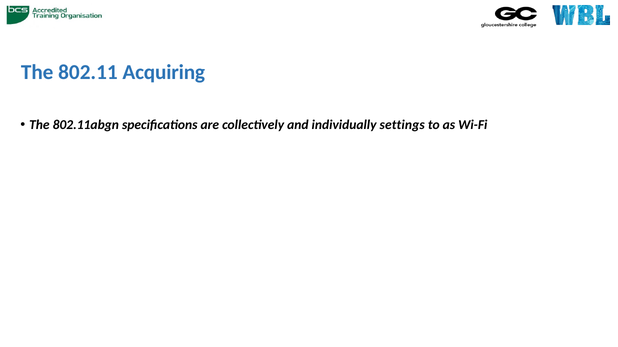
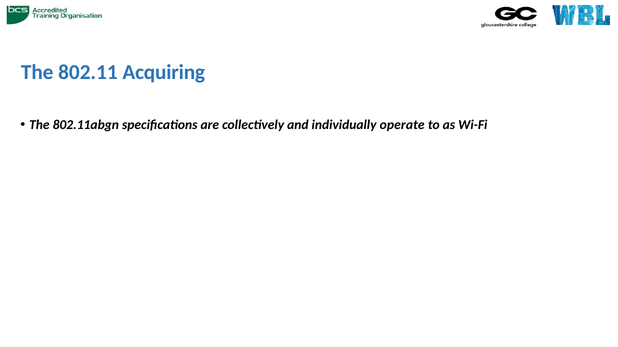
settings: settings -> operate
